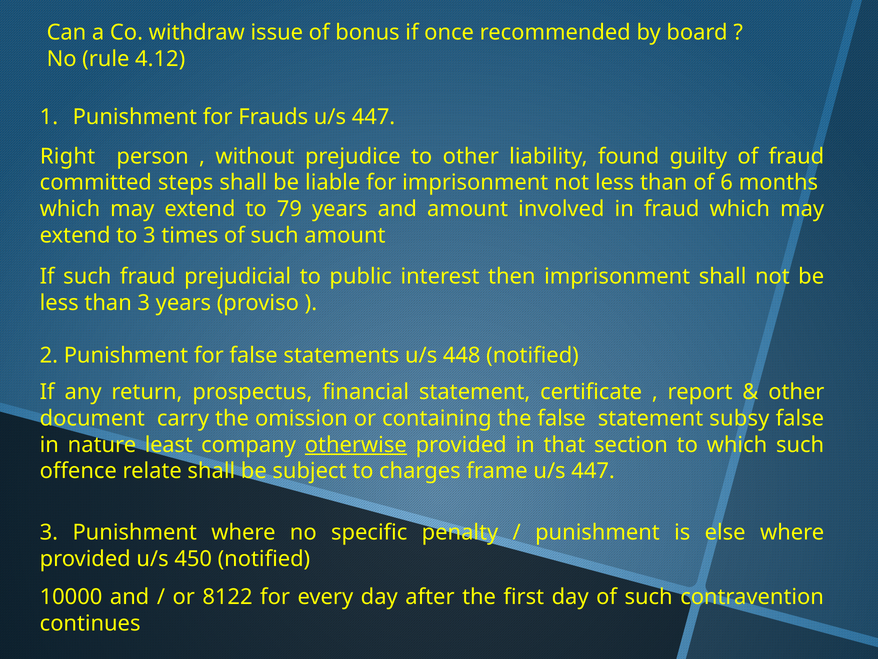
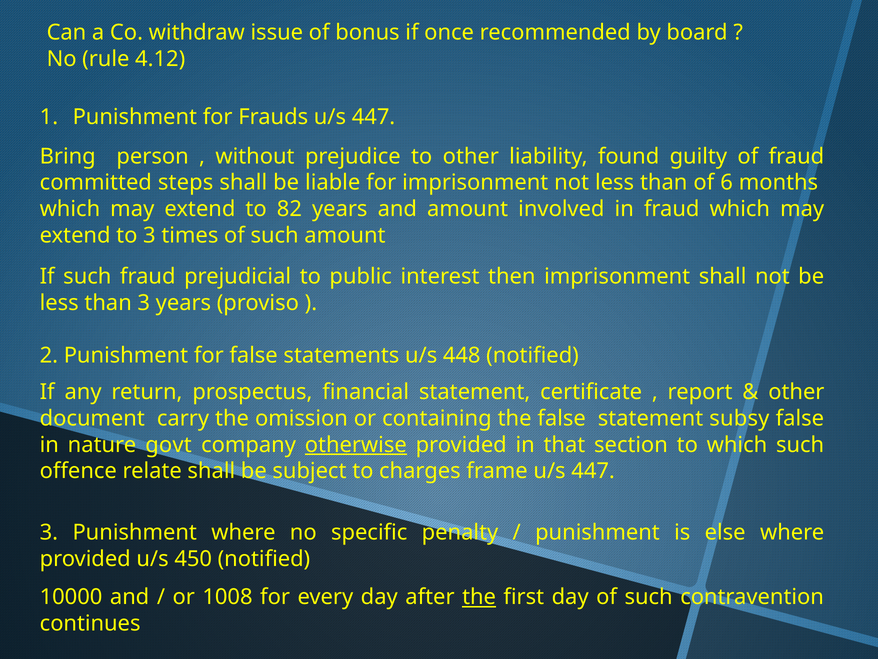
Right: Right -> Bring
79: 79 -> 82
least: least -> govt
8122: 8122 -> 1008
the at (479, 597) underline: none -> present
